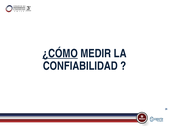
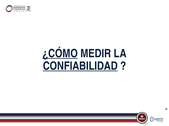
CONFIABILIDAD underline: none -> present
